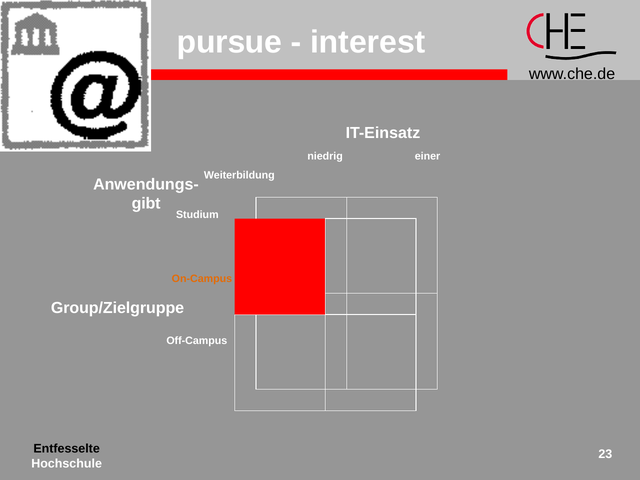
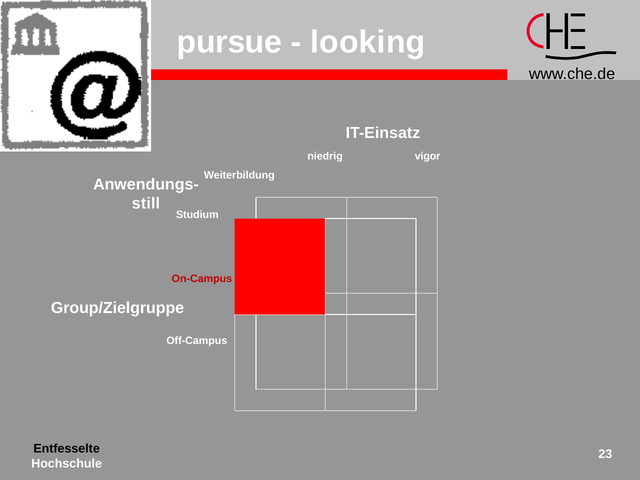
interest: interest -> looking
einer: einer -> vigor
gibt: gibt -> still
On-Campus colour: orange -> red
